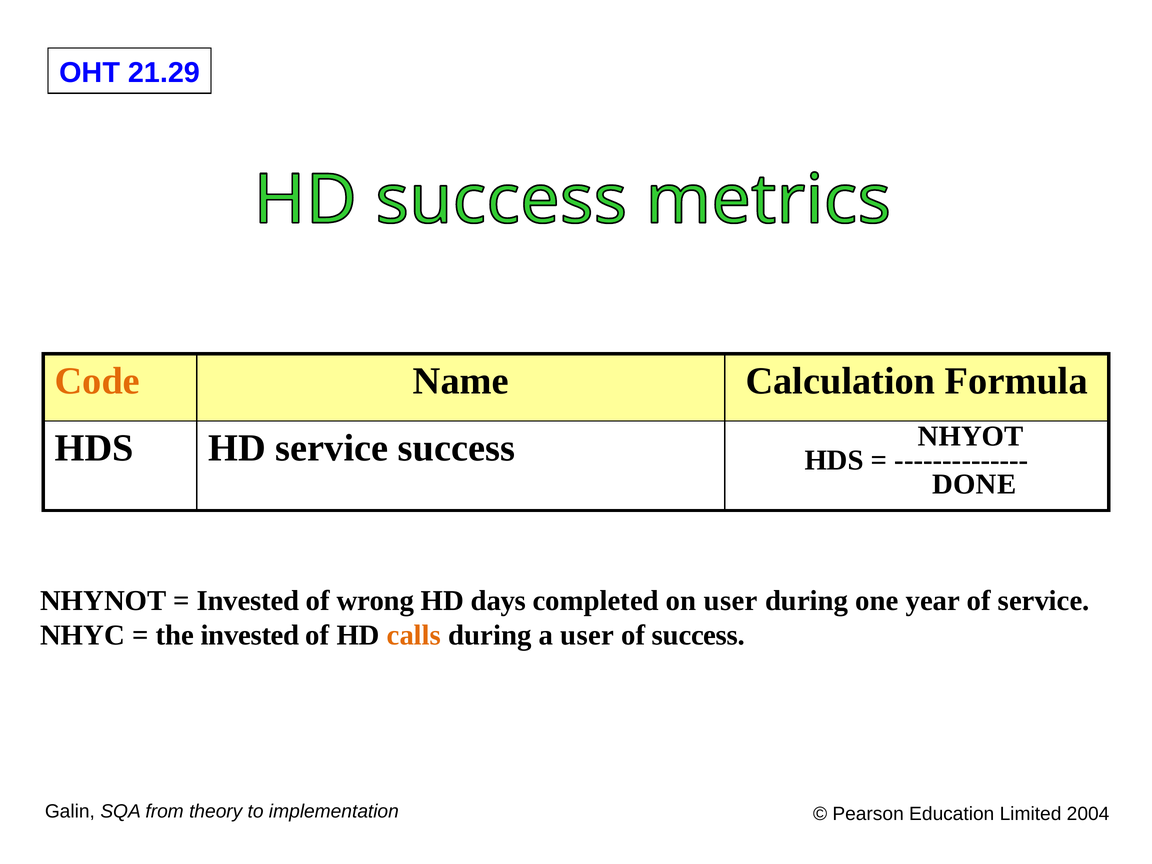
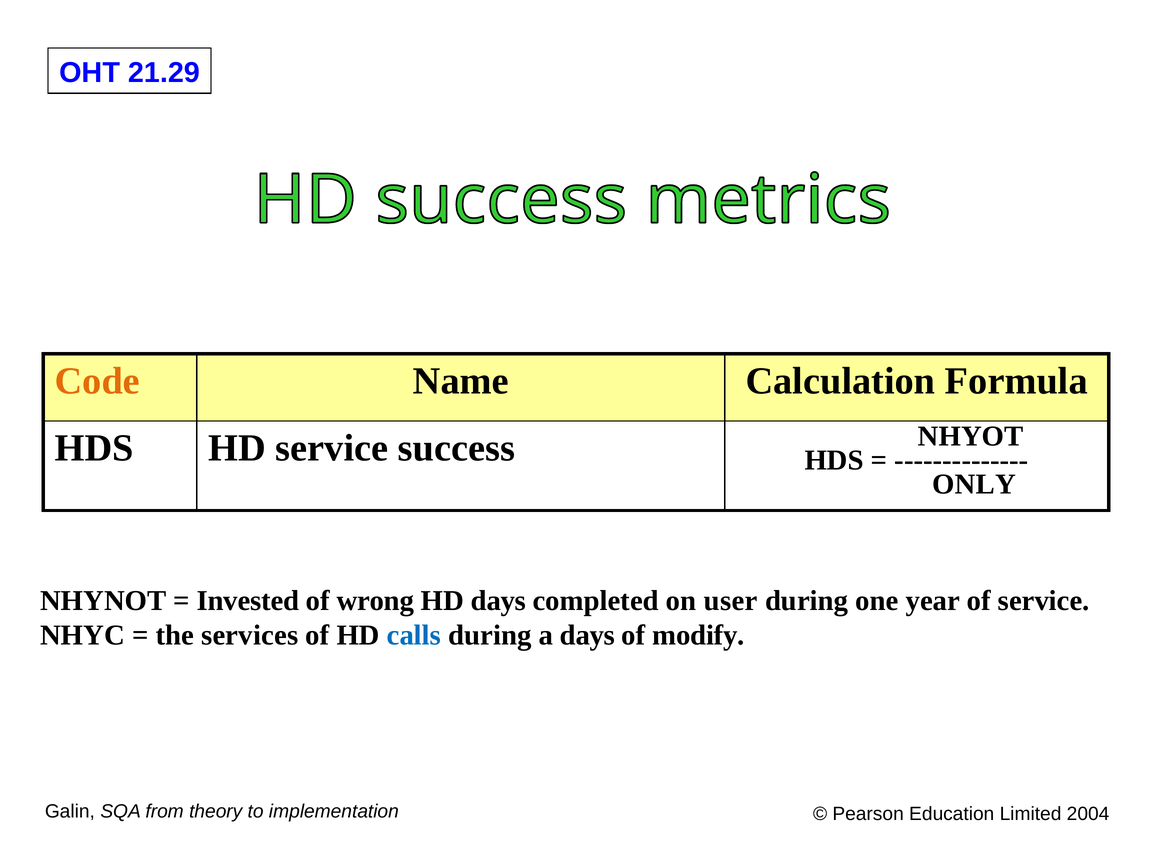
DONE: DONE -> ONLY
the invested: invested -> services
calls colour: orange -> blue
a user: user -> days
of success: success -> modify
